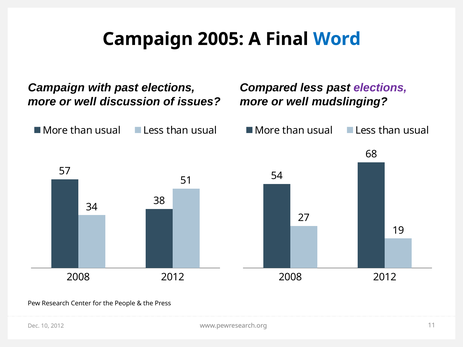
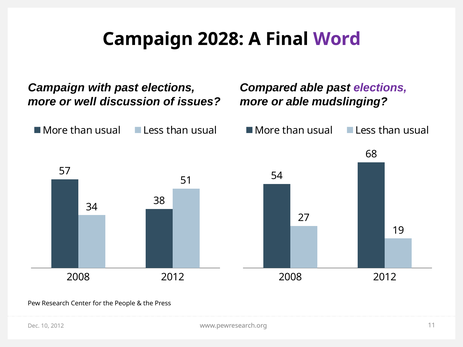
2005: 2005 -> 2028
Word colour: blue -> purple
Compared less: less -> able
well at (297, 102): well -> able
